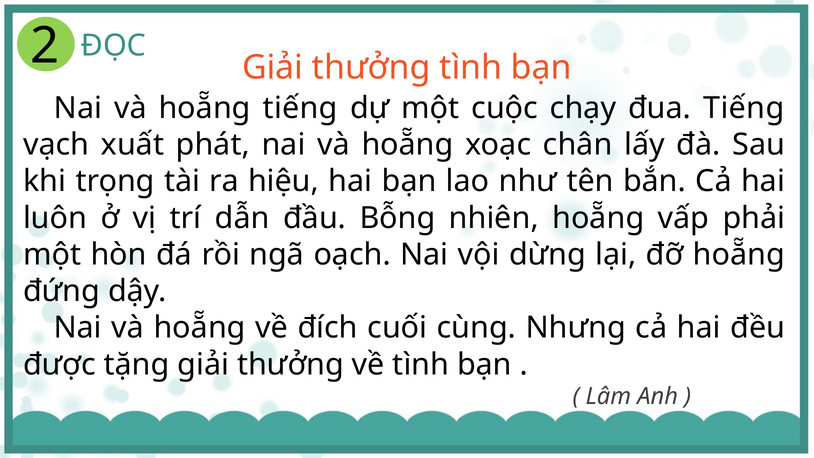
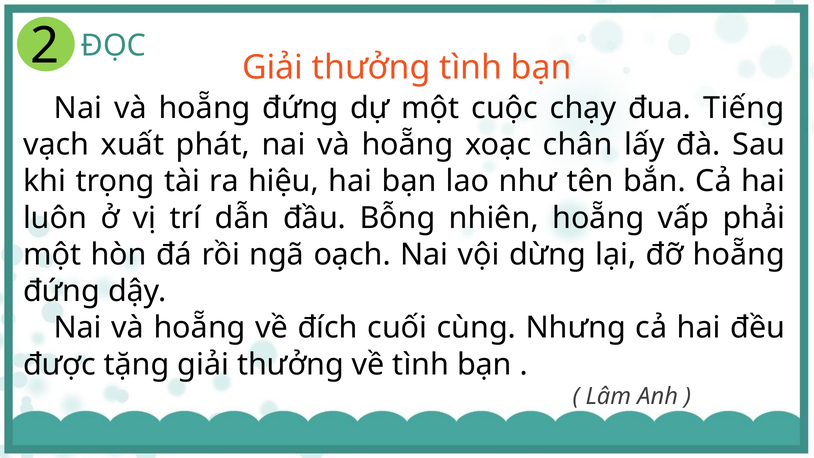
và hoẵng tiếng: tiếng -> đứng
